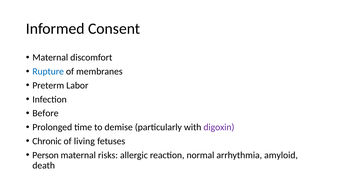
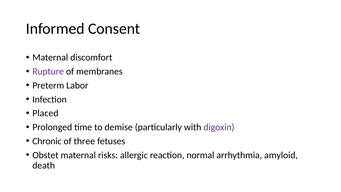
Rupture colour: blue -> purple
Before: Before -> Placed
living: living -> three
Person: Person -> Obstet
